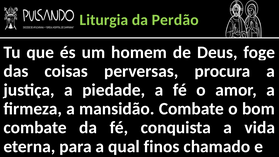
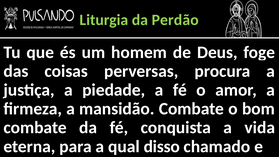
finos: finos -> disso
